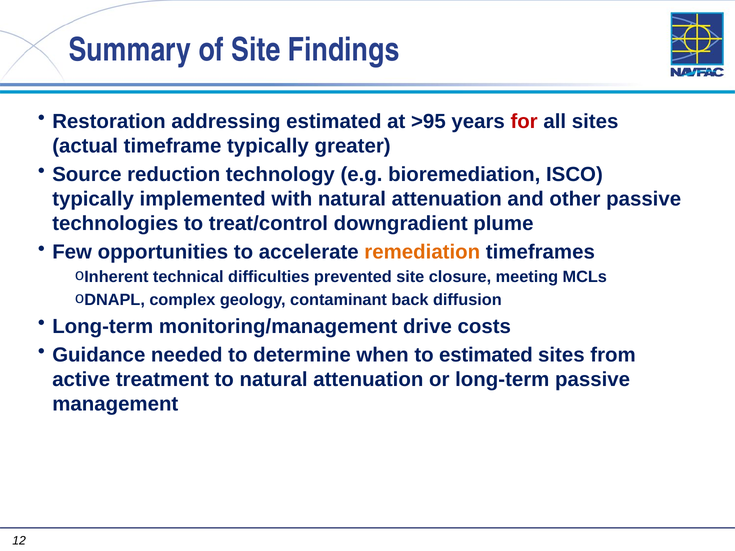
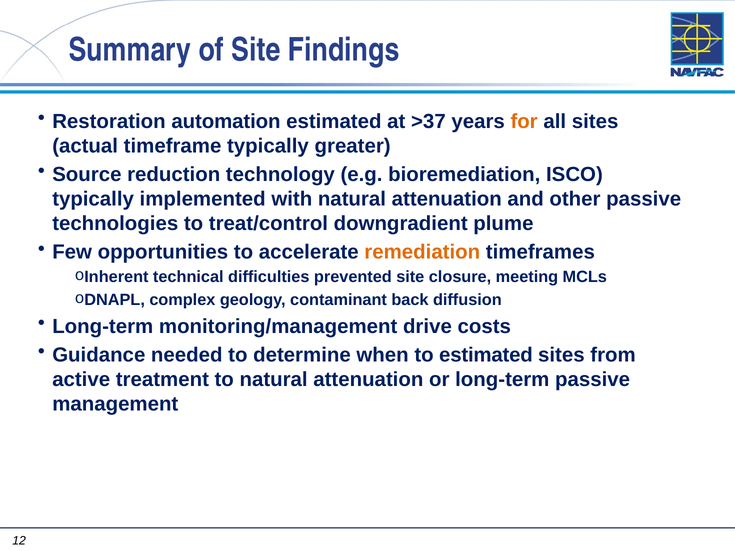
addressing: addressing -> automation
>95: >95 -> >37
for colour: red -> orange
